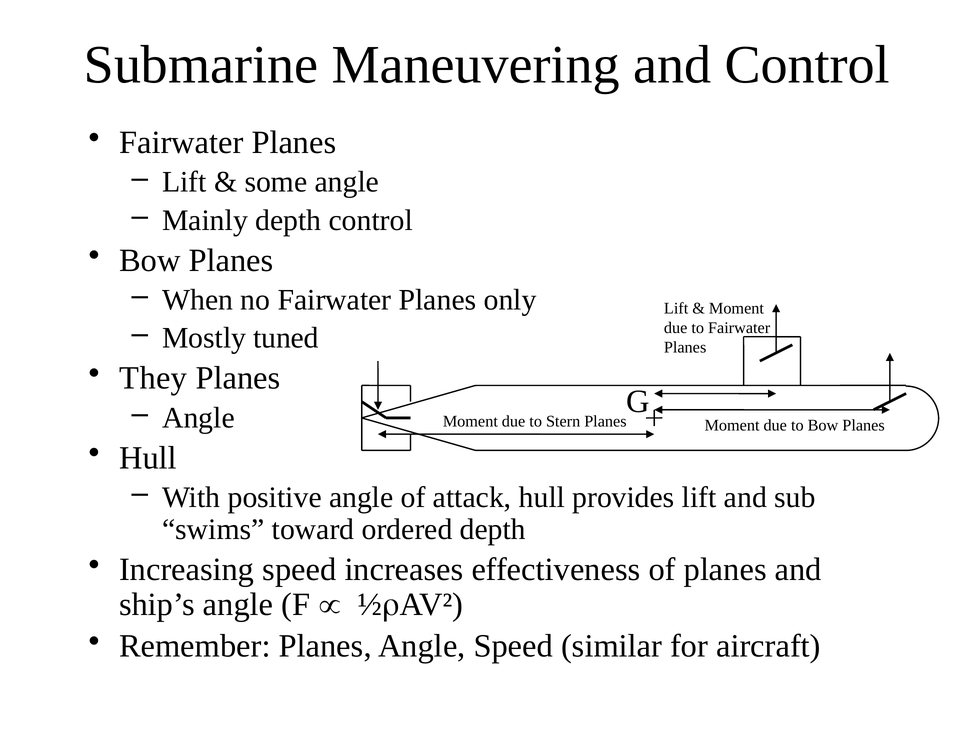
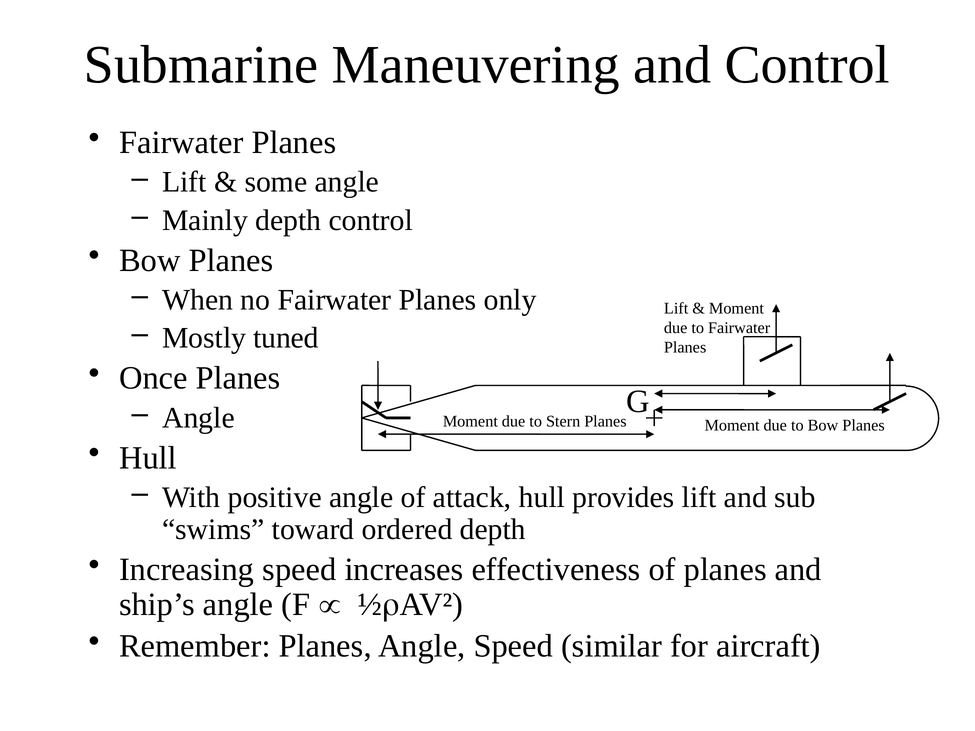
They: They -> Once
